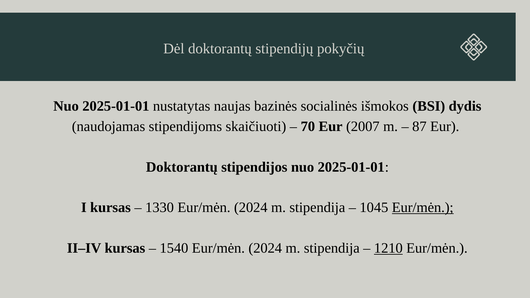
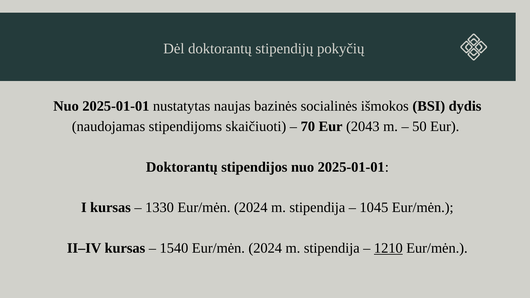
2007: 2007 -> 2043
87: 87 -> 50
Eur/mėn at (423, 208) underline: present -> none
